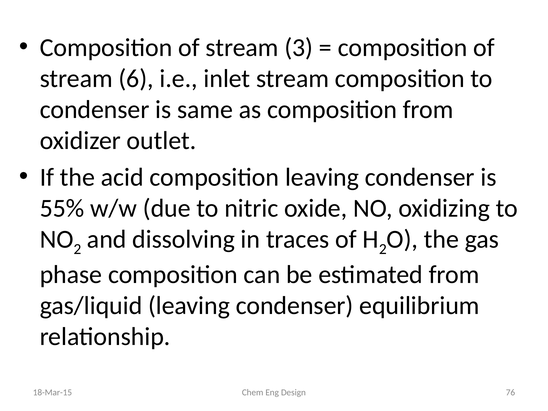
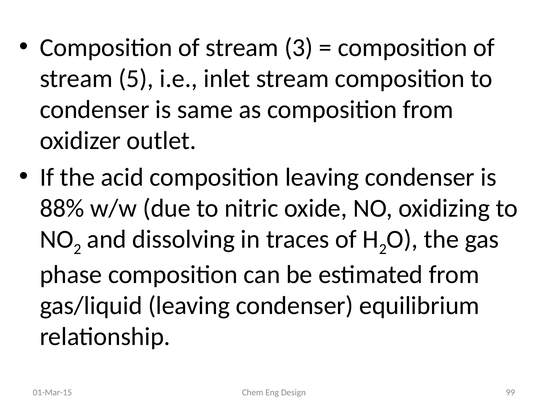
6: 6 -> 5
55%: 55% -> 88%
76: 76 -> 99
18-Mar-15: 18-Mar-15 -> 01-Mar-15
